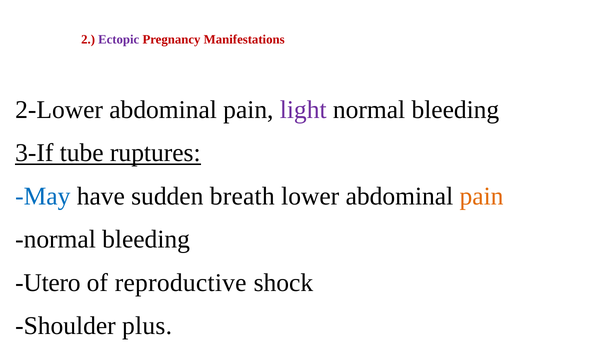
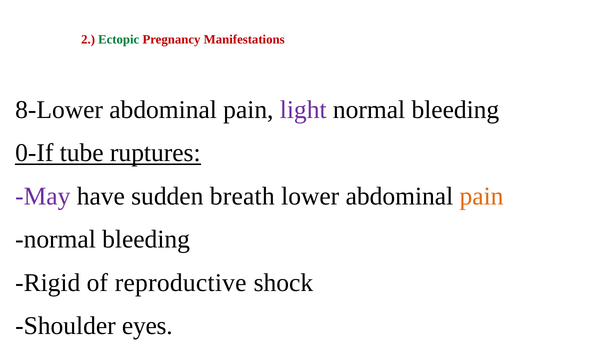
Ectopic colour: purple -> green
2-Lower: 2-Lower -> 8-Lower
3-If: 3-If -> 0-If
May colour: blue -> purple
Utero: Utero -> Rigid
plus: plus -> eyes
